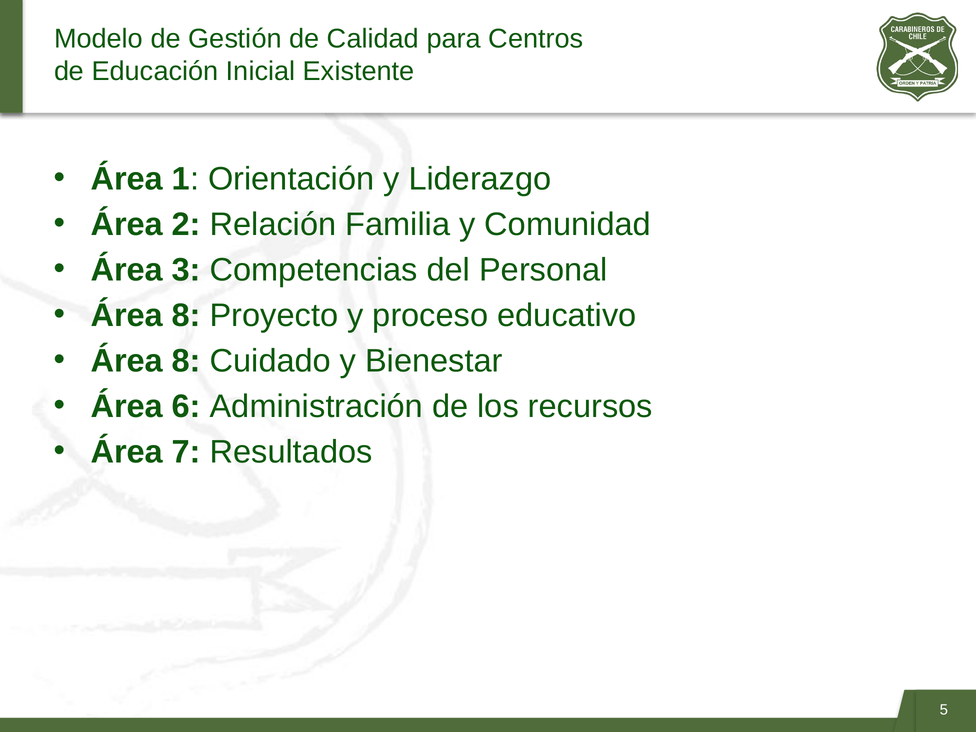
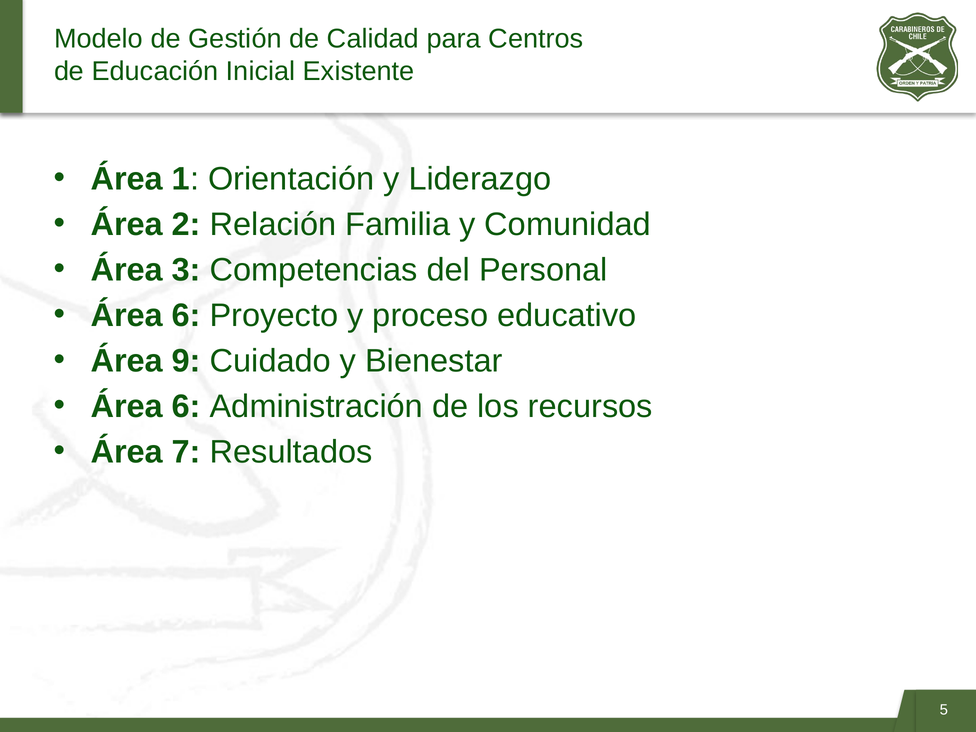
8 at (186, 315): 8 -> 6
8 at (186, 361): 8 -> 9
